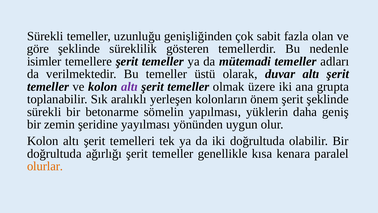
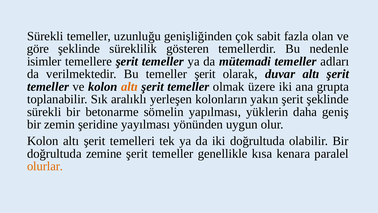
temeller üstü: üstü -> şerit
altı at (129, 86) colour: purple -> orange
önem: önem -> yakın
ağırlığı: ağırlığı -> zemine
